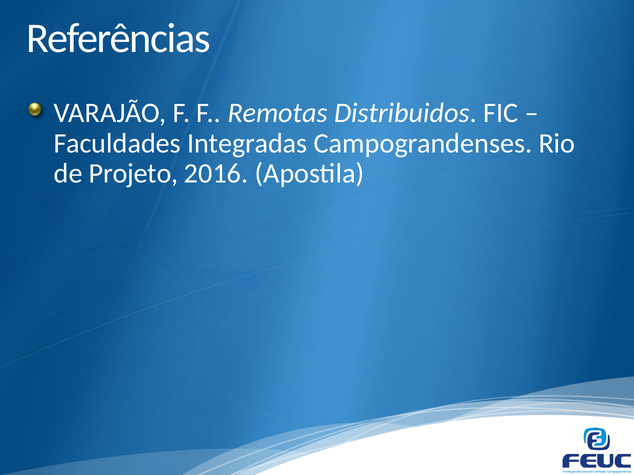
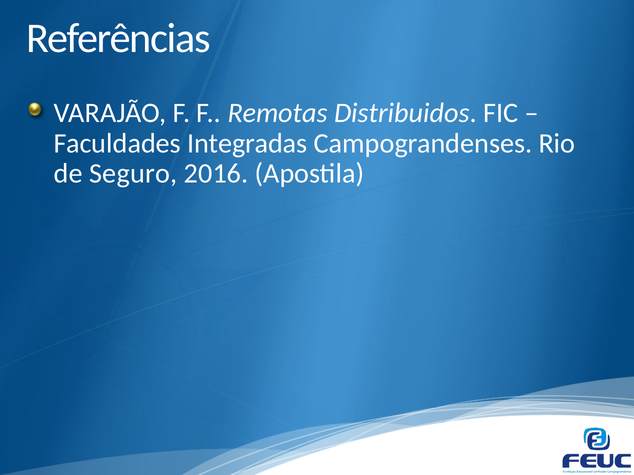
Projeto: Projeto -> Seguro
